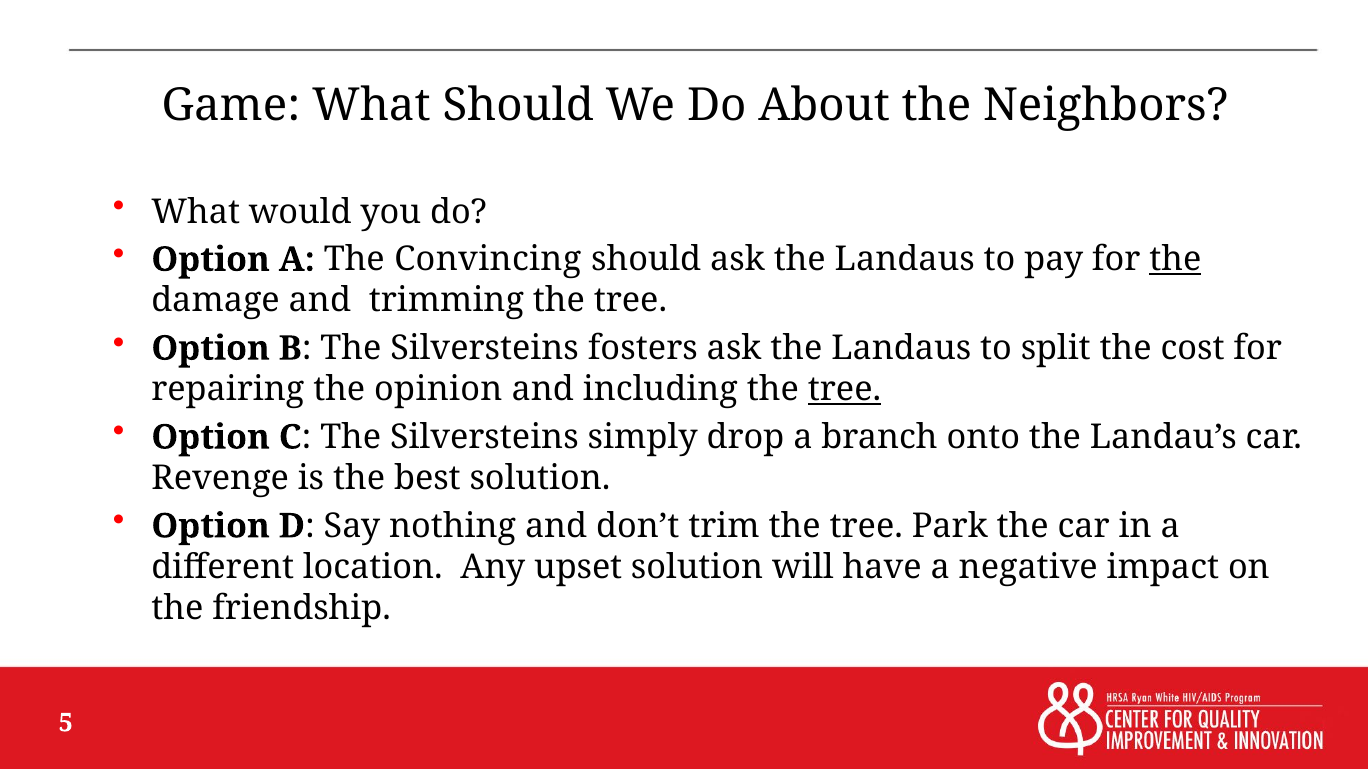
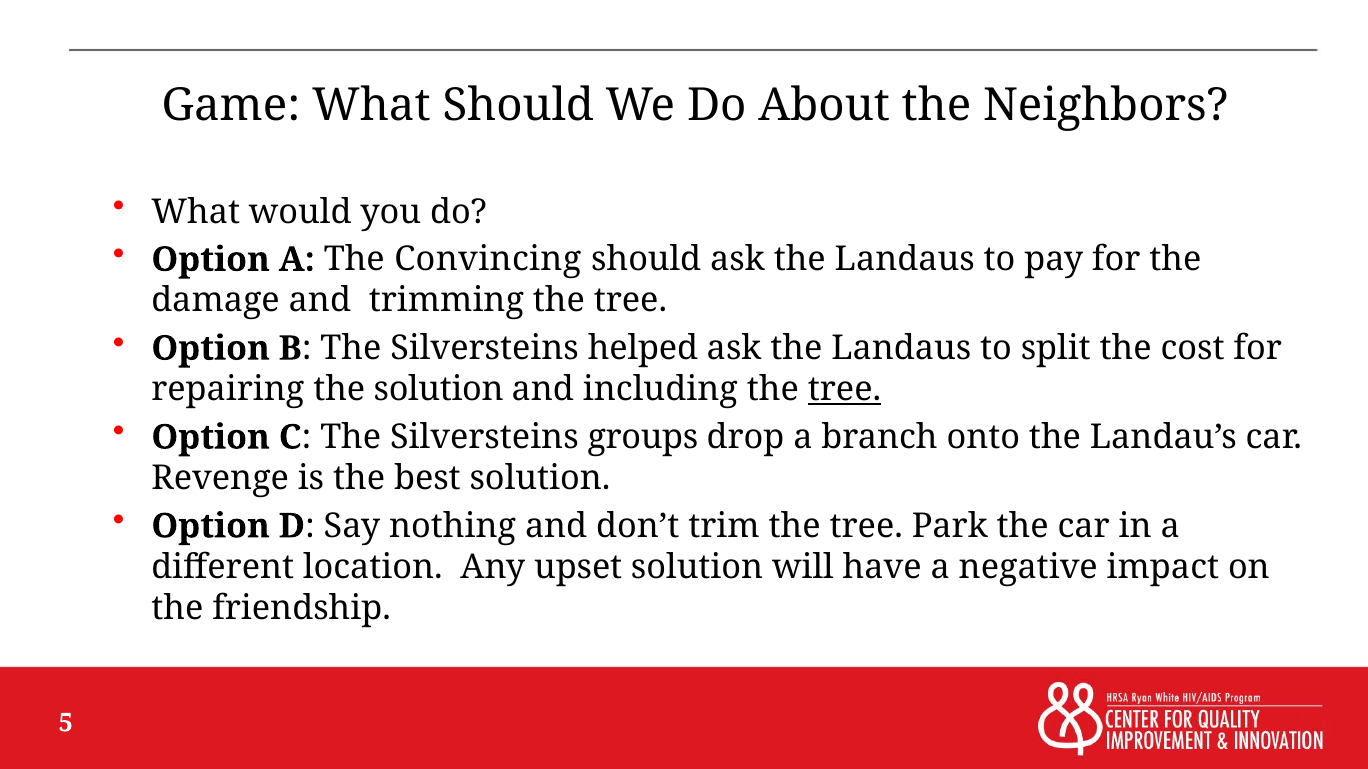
the at (1175, 260) underline: present -> none
fosters: fosters -> helped
the opinion: opinion -> solution
simply: simply -> groups
